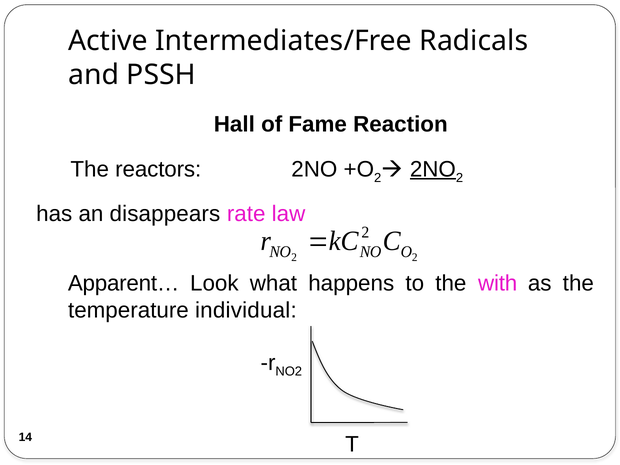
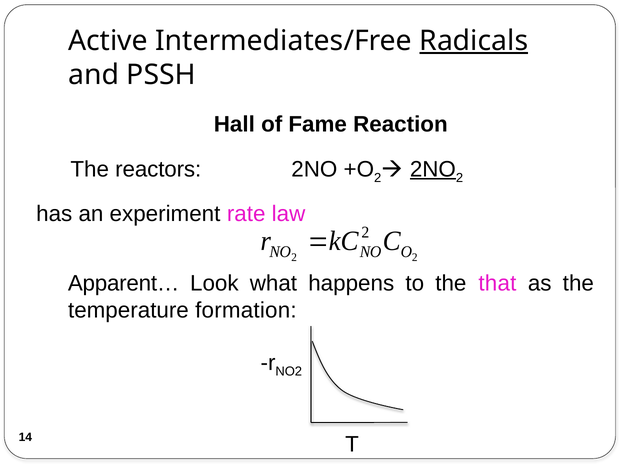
Radicals underline: none -> present
disappears: disappears -> experiment
with: with -> that
individual: individual -> formation
